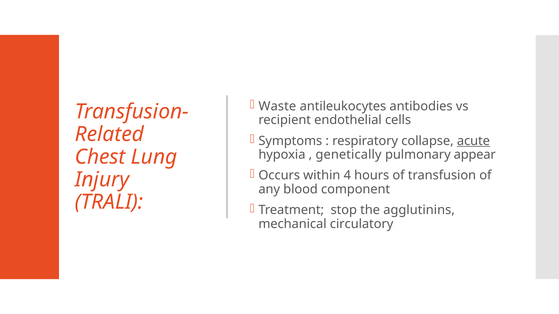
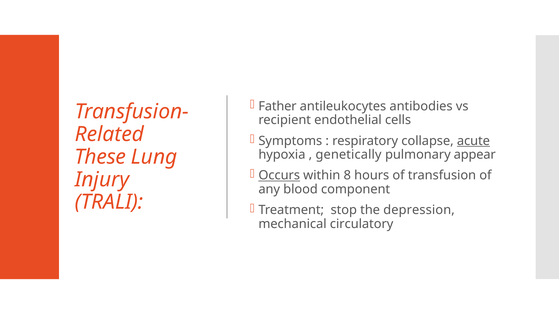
Waste: Waste -> Father
Chest: Chest -> These
Occurs underline: none -> present
4: 4 -> 8
agglutinins: agglutinins -> depression
